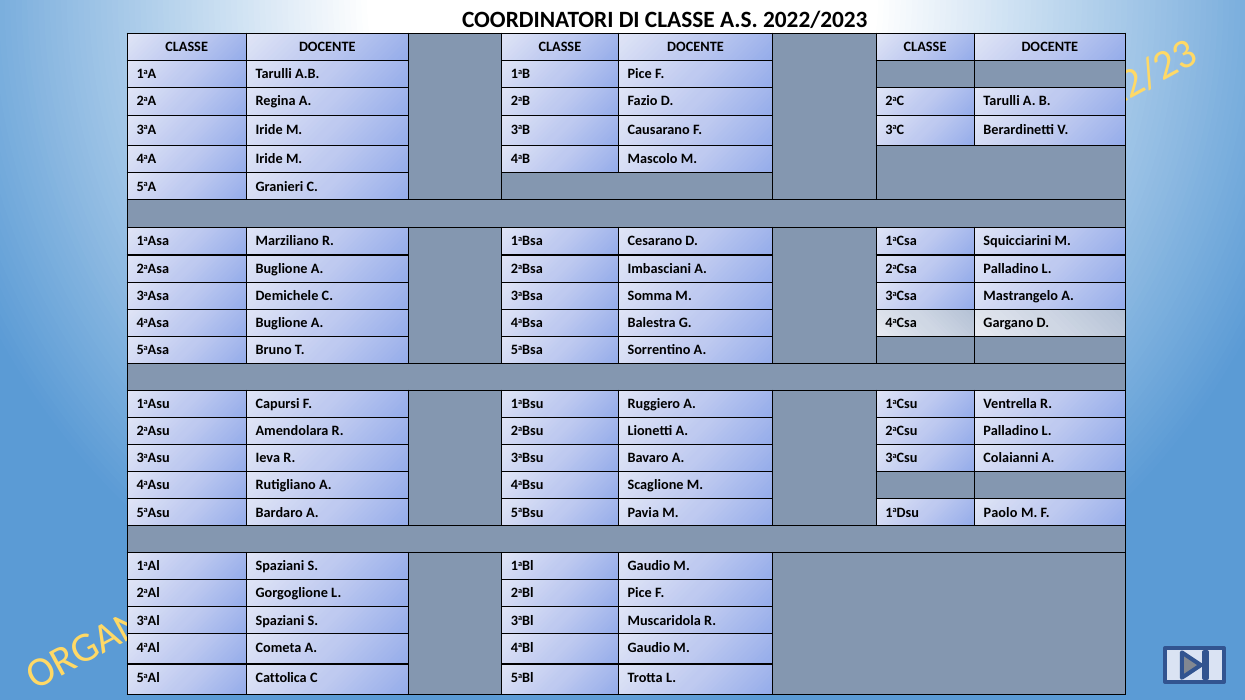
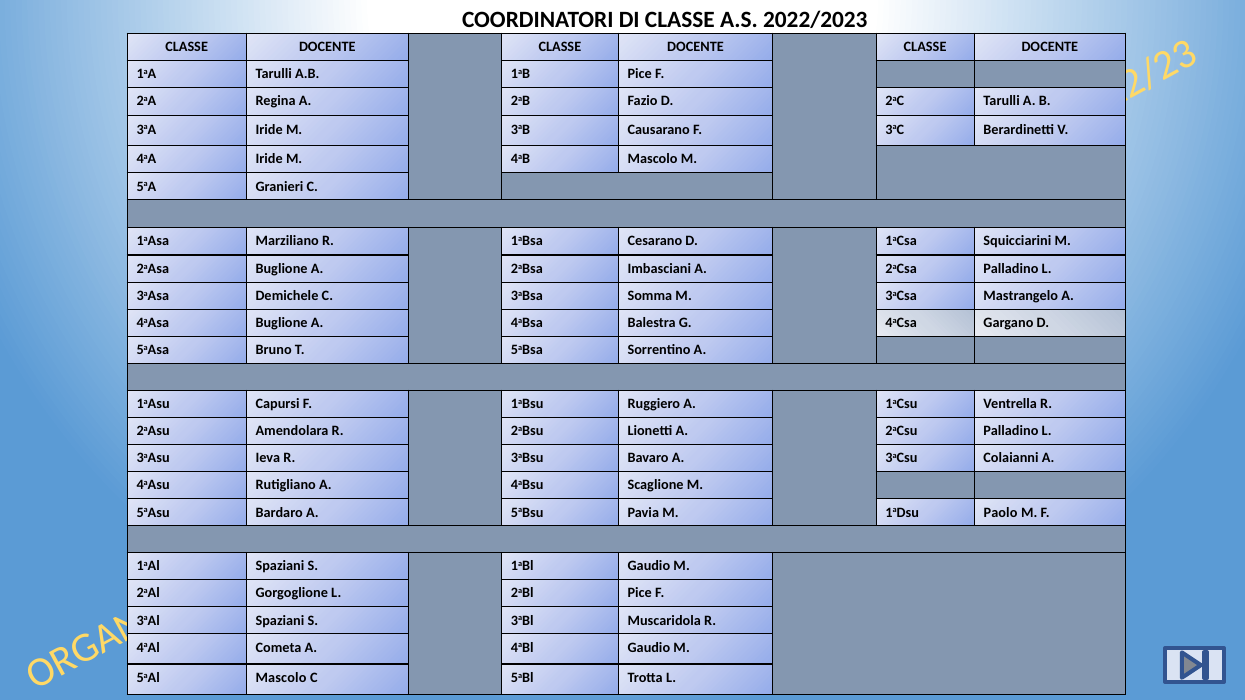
5aAl Cattolica: Cattolica -> Mascolo
